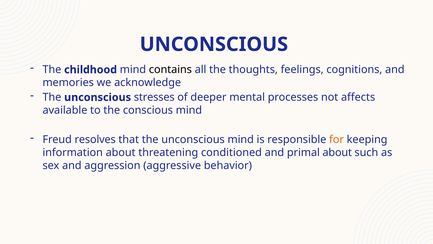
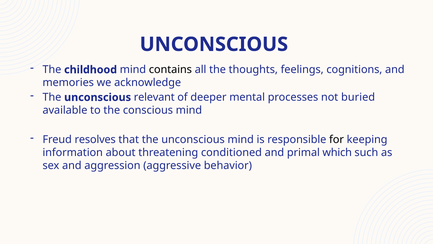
stresses: stresses -> relevant
affects: affects -> buried
for colour: orange -> black
primal about: about -> which
